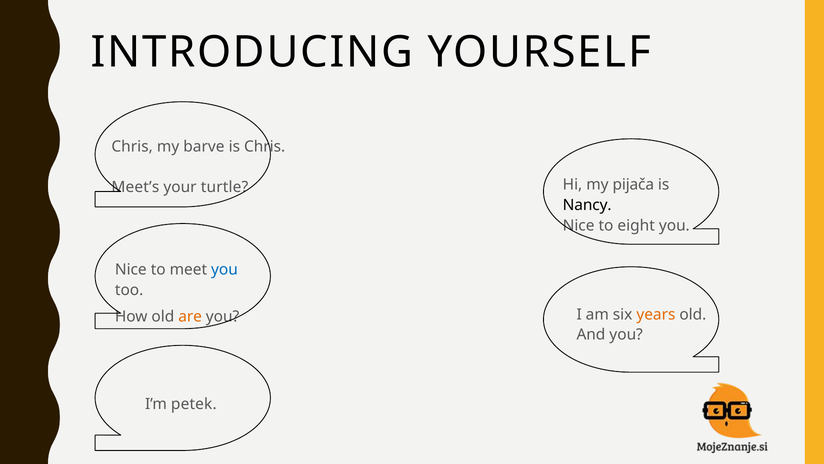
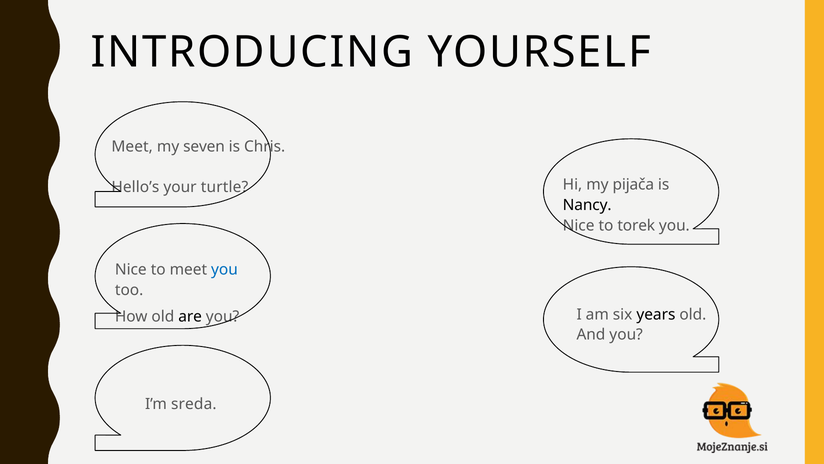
Chris at (132, 146): Chris -> Meet
barve: barve -> seven
Meet’s: Meet’s -> Hello’s
eight: eight -> torek
are colour: orange -> black
years colour: orange -> black
petek: petek -> sreda
